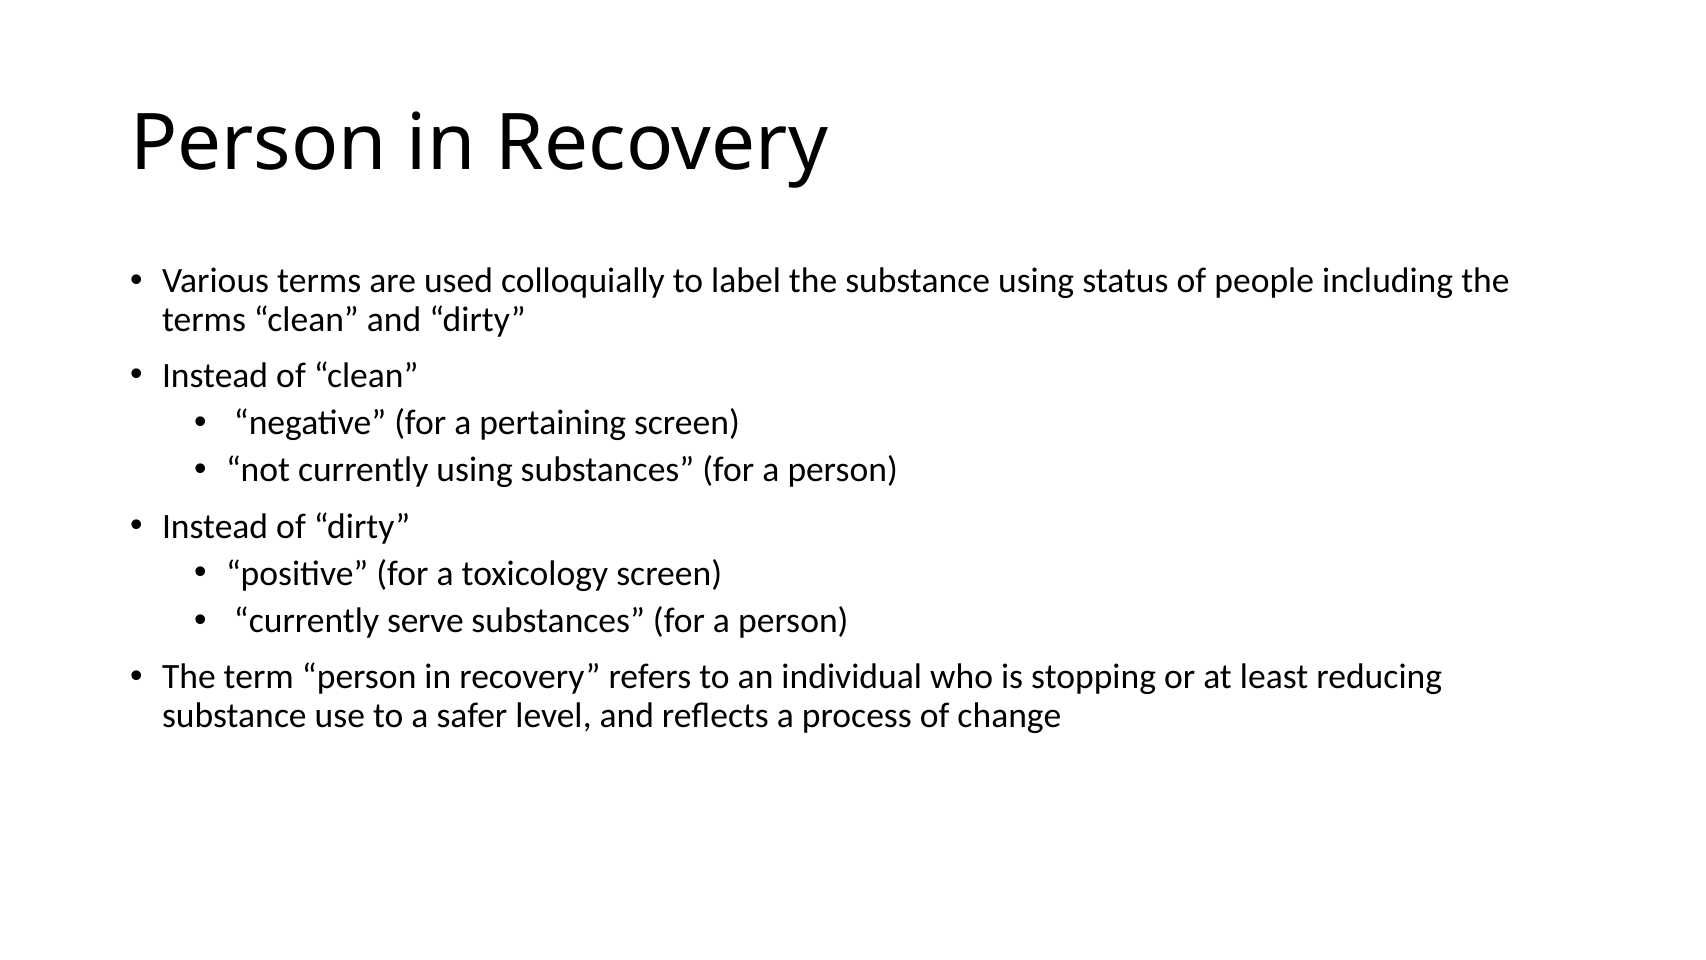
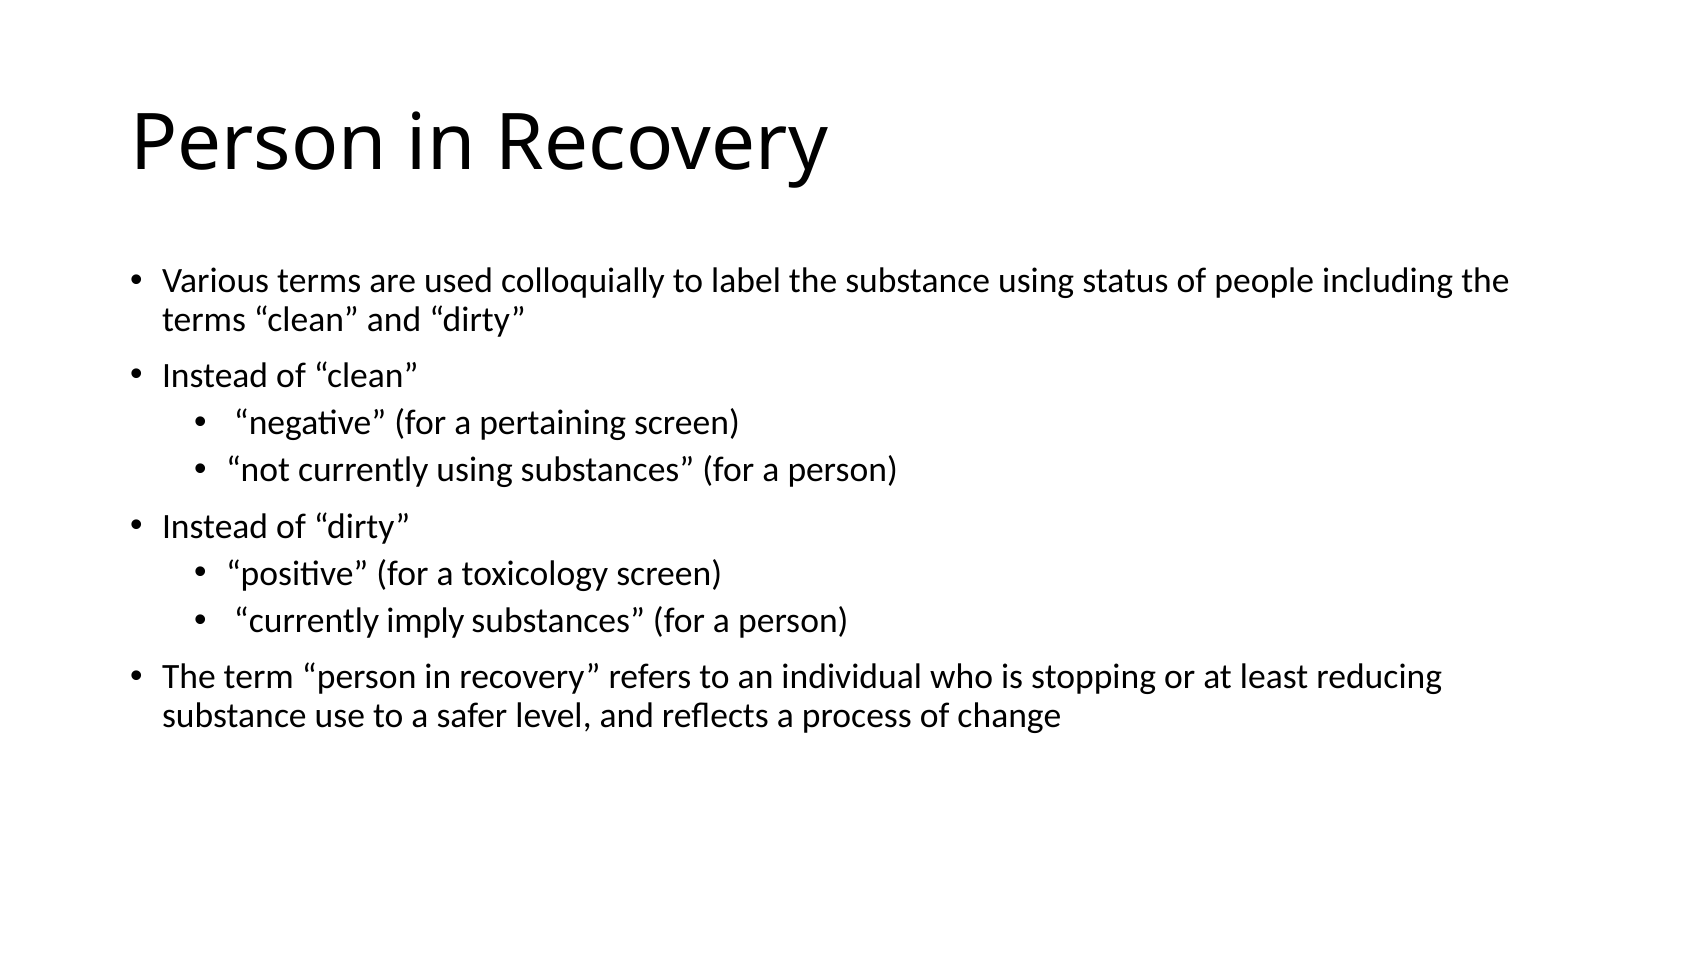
serve: serve -> imply
